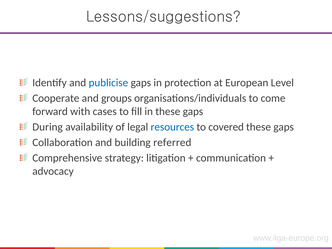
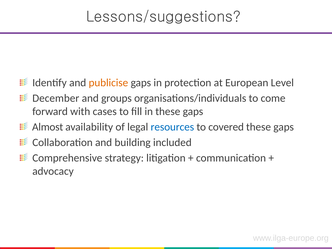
publicise colour: blue -> orange
Cooperate: Cooperate -> December
During: During -> Almost
referred: referred -> included
